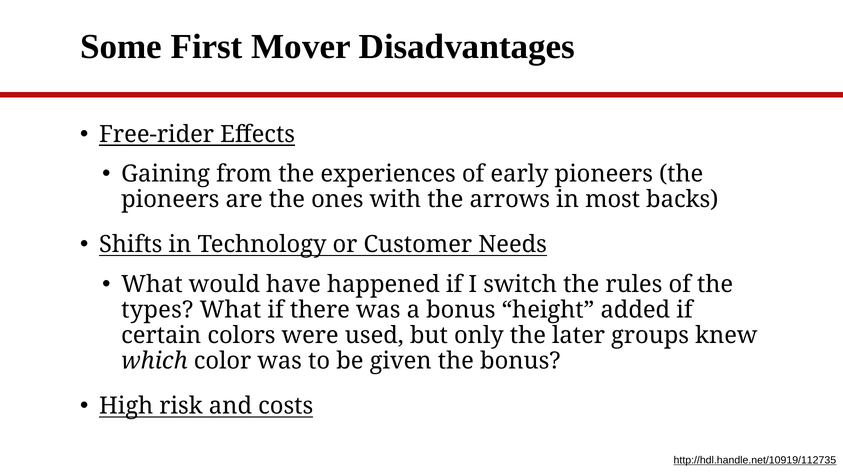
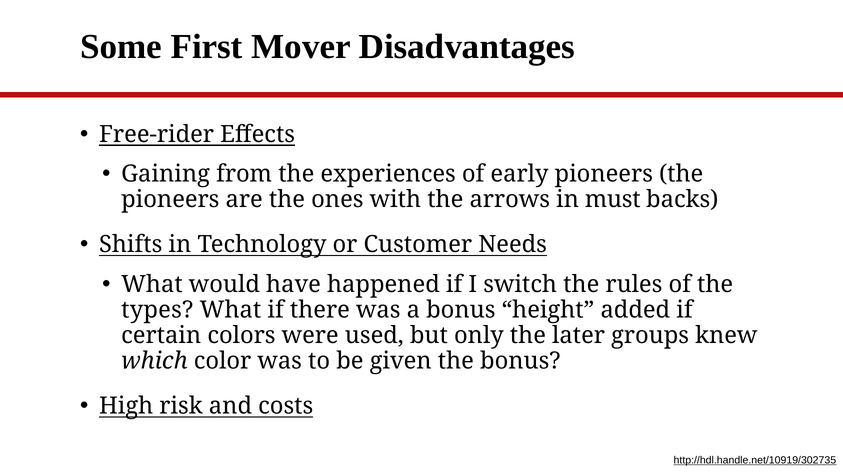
most: most -> must
http://hdl.handle.net/10919/112735: http://hdl.handle.net/10919/112735 -> http://hdl.handle.net/10919/302735
